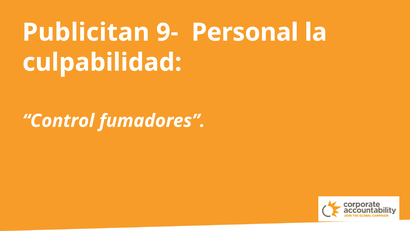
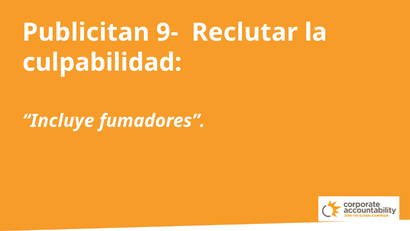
Personal: Personal -> Reclutar
Control: Control -> Incluye
